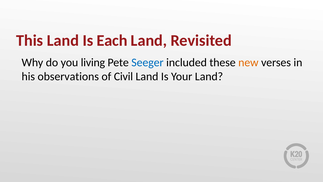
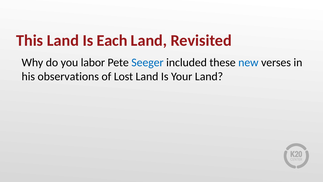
living: living -> labor
new colour: orange -> blue
Civil: Civil -> Lost
